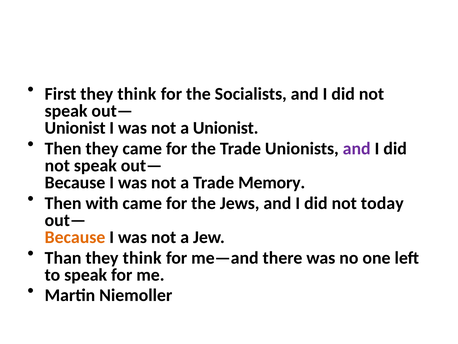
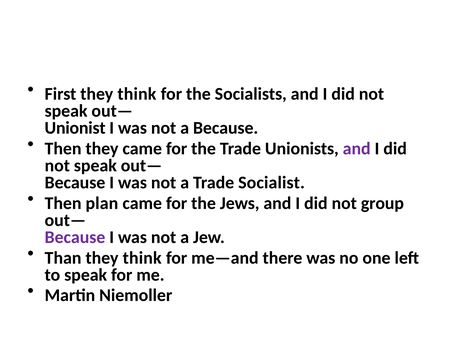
a Unionist: Unionist -> Because
Memory: Memory -> Socialist
with: with -> plan
today: today -> group
Because at (75, 237) colour: orange -> purple
